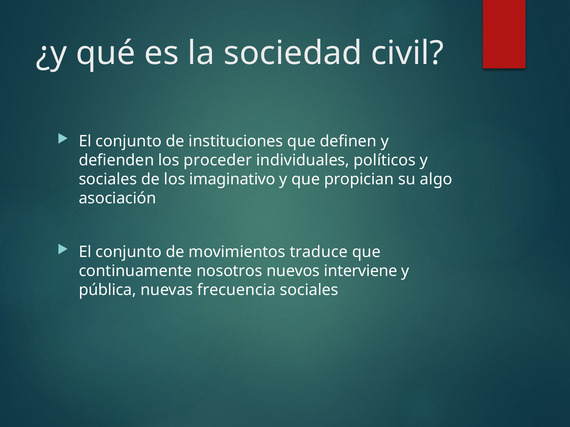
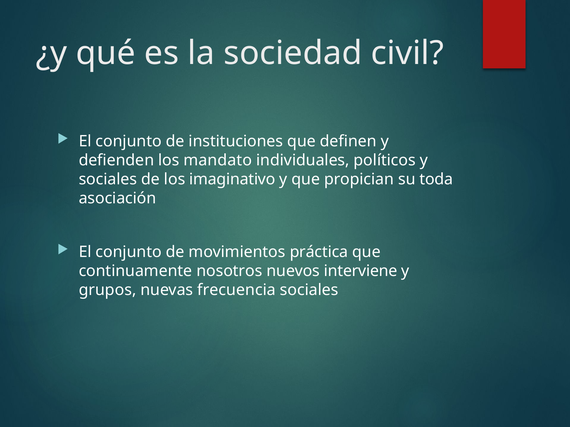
proceder: proceder -> mandato
algo: algo -> toda
traduce: traduce -> práctica
pública: pública -> grupos
